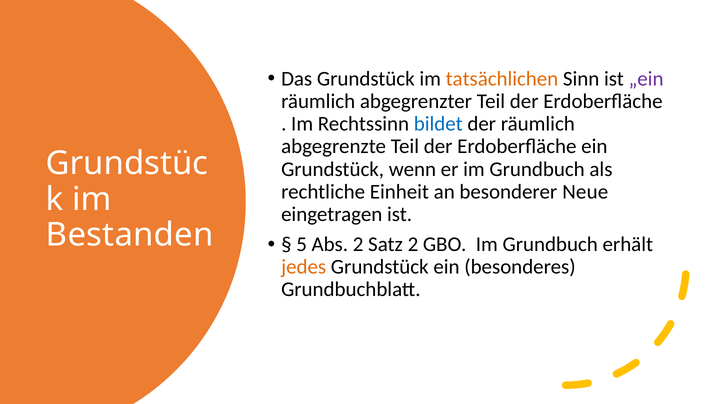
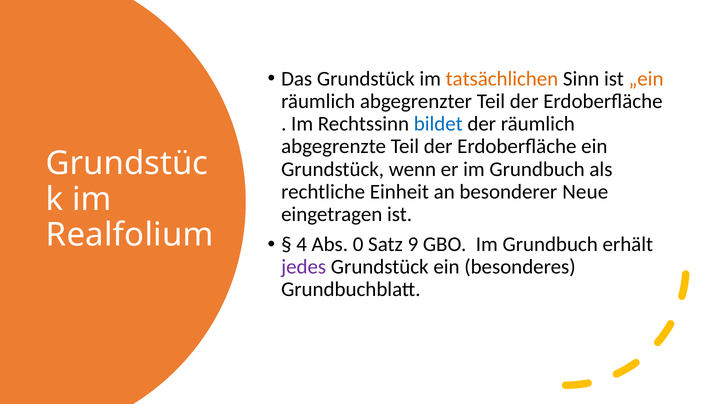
„ein colour: purple -> orange
Bestanden: Bestanden -> Realfolium
5: 5 -> 4
Abs 2: 2 -> 0
Satz 2: 2 -> 9
jedes colour: orange -> purple
